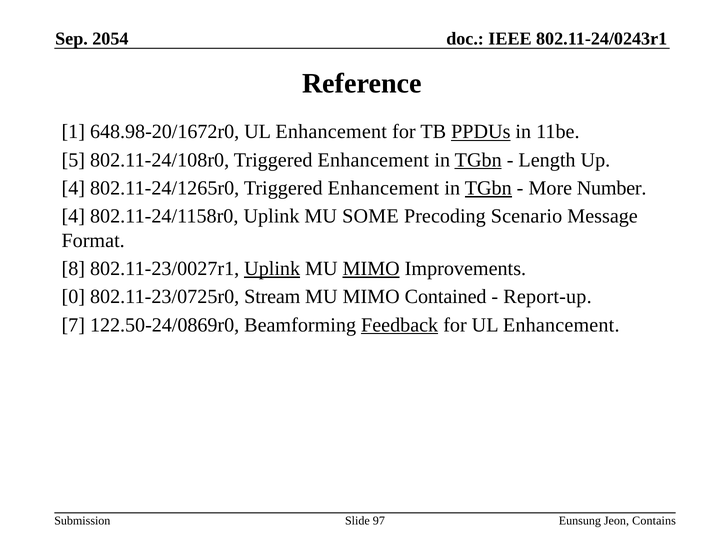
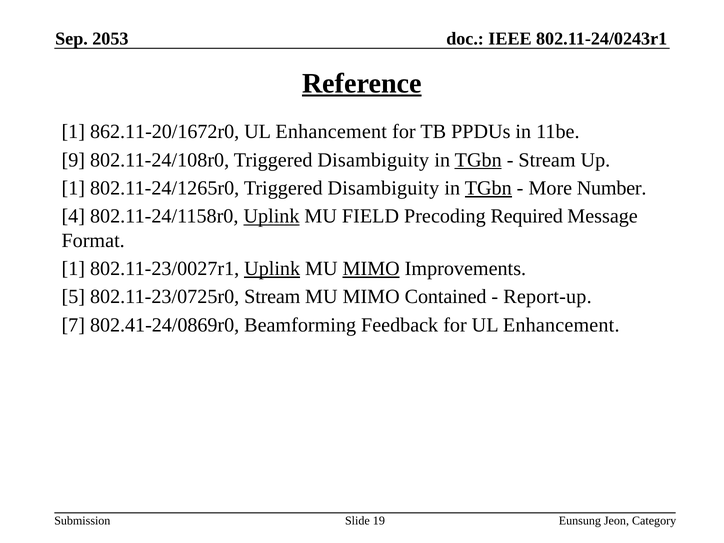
2054: 2054 -> 2053
Reference underline: none -> present
648.98-20/1672r0: 648.98-20/1672r0 -> 862.11-20/1672r0
PPDUs underline: present -> none
5: 5 -> 9
802.11-24/108r0 Triggered Enhancement: Enhancement -> Disambiguity
Length at (547, 160): Length -> Stream
4 at (73, 188): 4 -> 1
802.11-24/1265r0 Triggered Enhancement: Enhancement -> Disambiguity
Uplink at (272, 216) underline: none -> present
SOME: SOME -> FIELD
Scenario: Scenario -> Required
8 at (73, 269): 8 -> 1
0: 0 -> 5
122.50-24/0869r0: 122.50-24/0869r0 -> 802.41-24/0869r0
Feedback underline: present -> none
97: 97 -> 19
Contains: Contains -> Category
